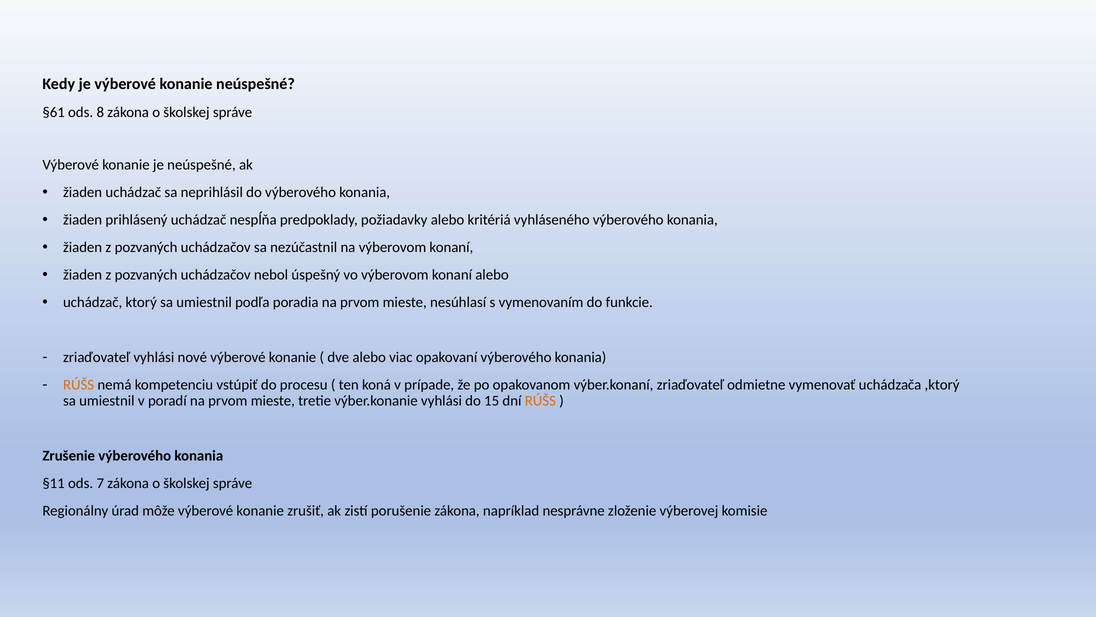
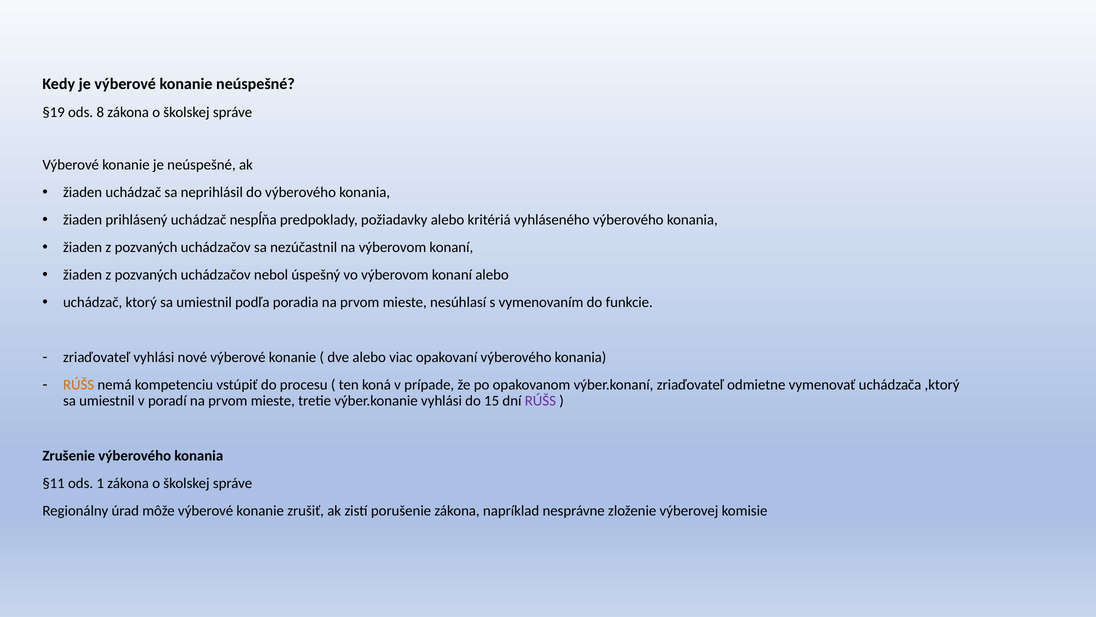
§61: §61 -> §19
RÚŠS at (540, 400) colour: orange -> purple
7: 7 -> 1
